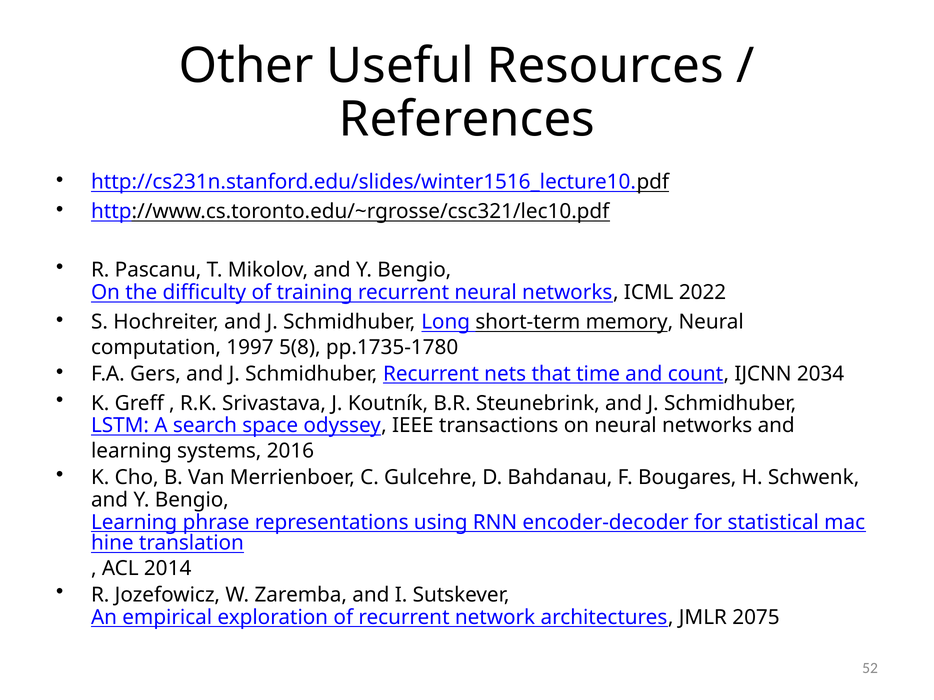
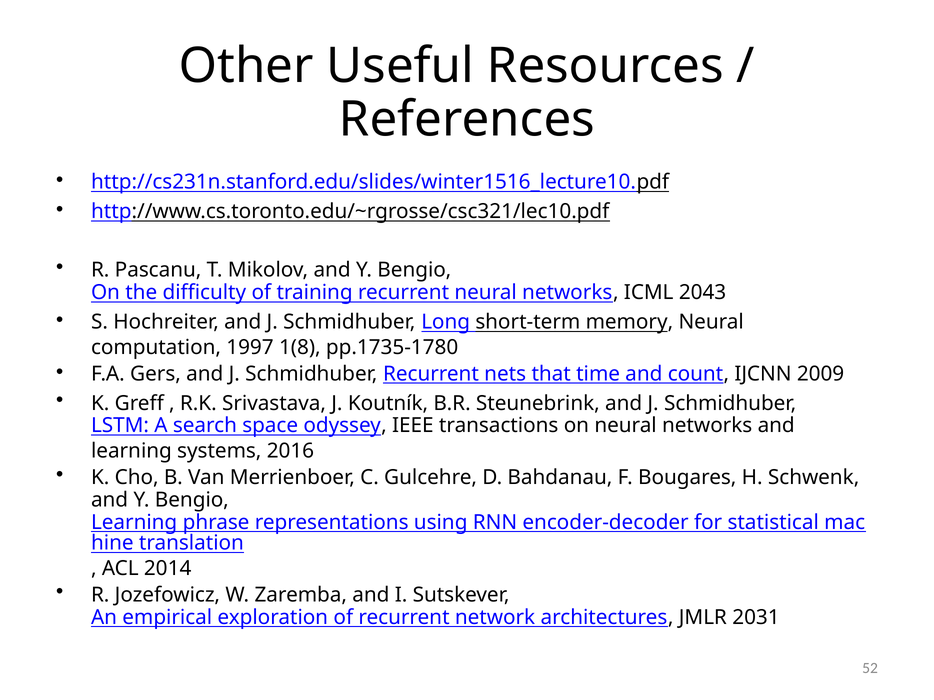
2022: 2022 -> 2043
5(8: 5(8 -> 1(8
2034: 2034 -> 2009
2075: 2075 -> 2031
